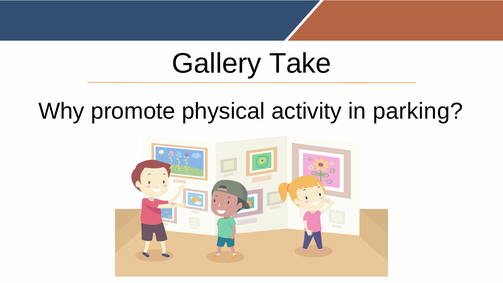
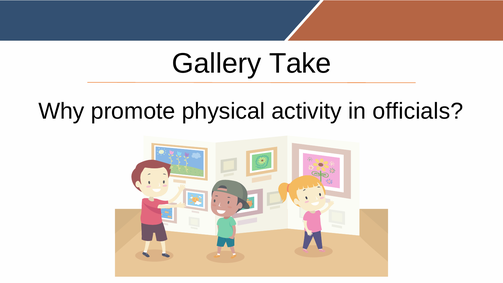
parking: parking -> officials
